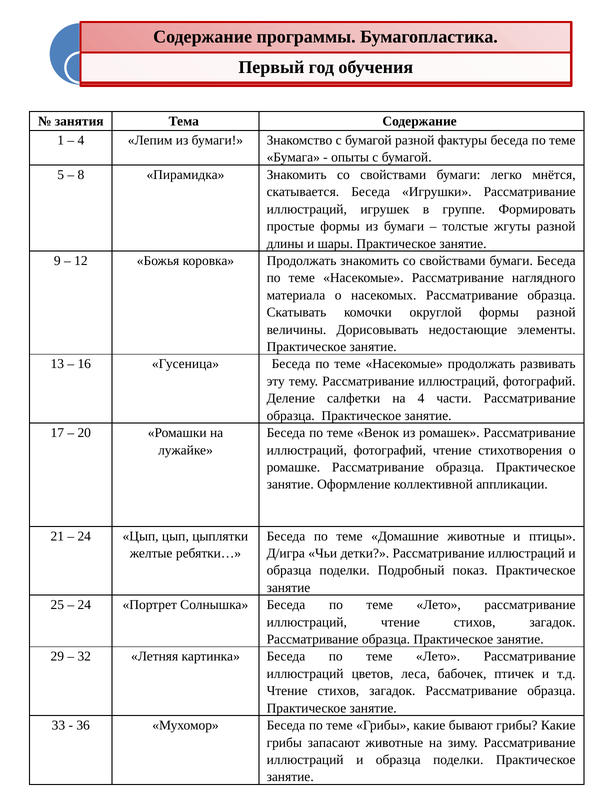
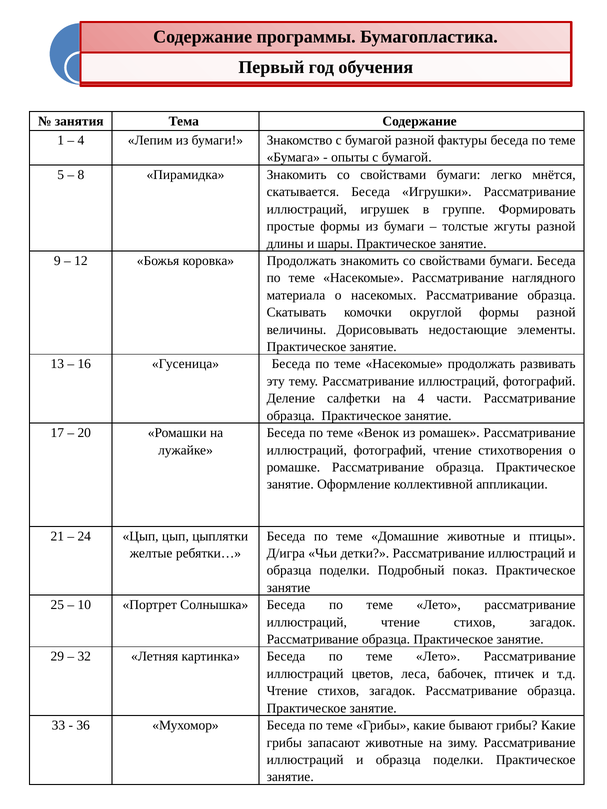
24 at (84, 605): 24 -> 10
